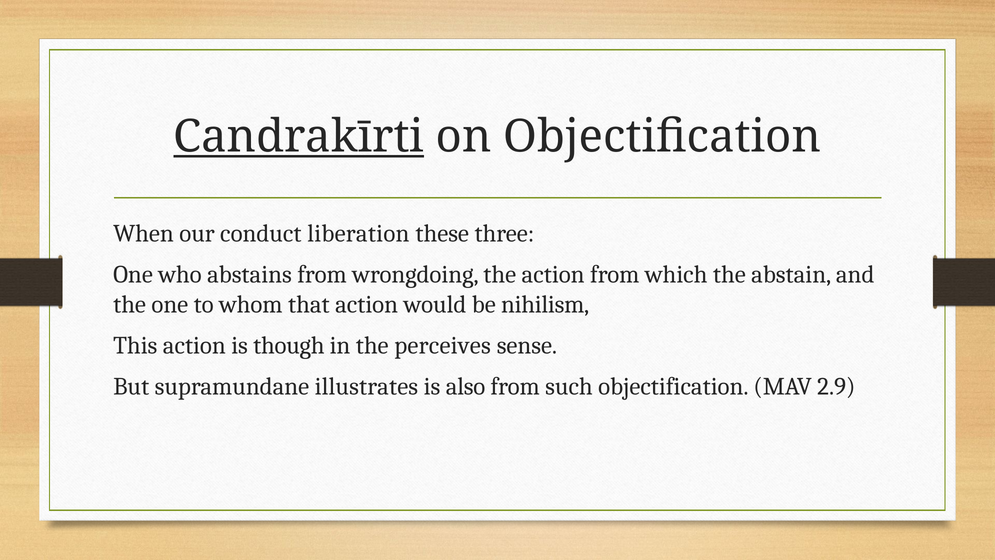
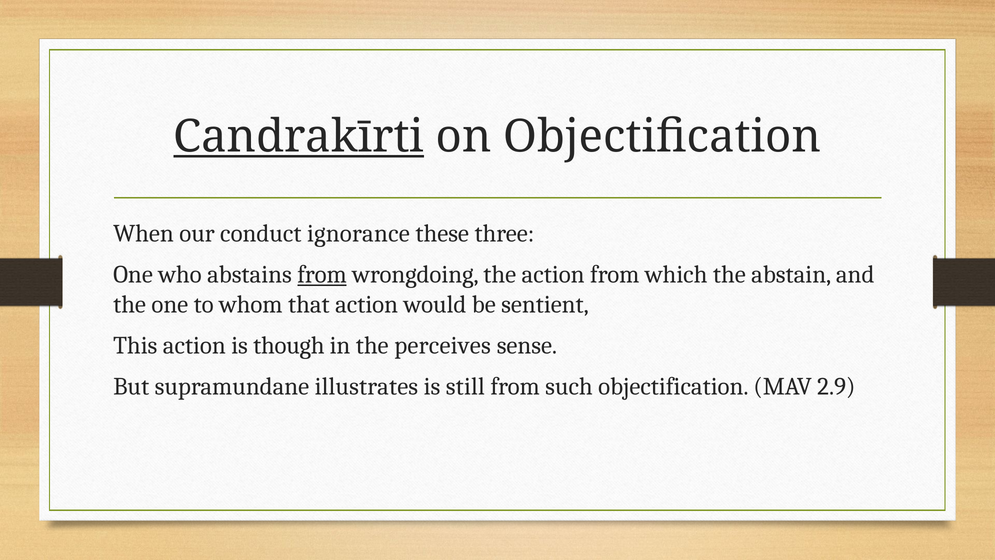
liberation: liberation -> ignorance
from at (322, 274) underline: none -> present
nihilism: nihilism -> sentient
also: also -> still
